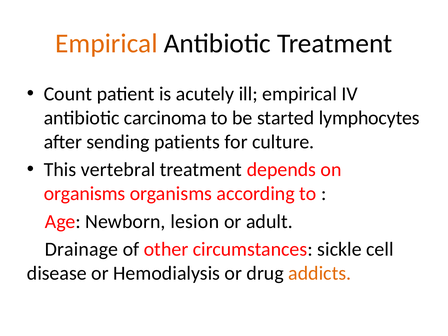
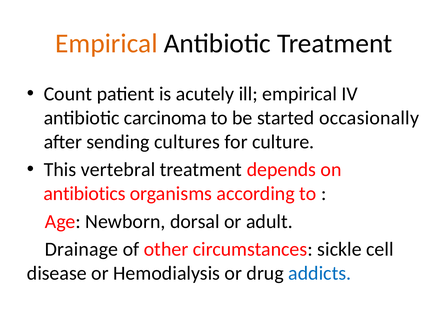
lymphocytes: lymphocytes -> occasionally
patients: patients -> cultures
organisms at (85, 194): organisms -> antibiotics
lesion: lesion -> dorsal
addicts colour: orange -> blue
